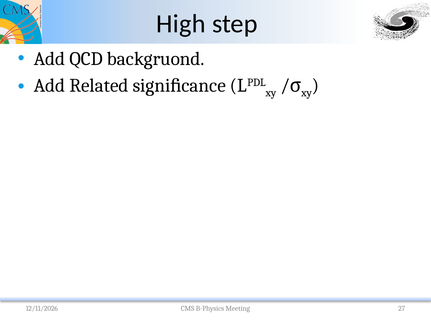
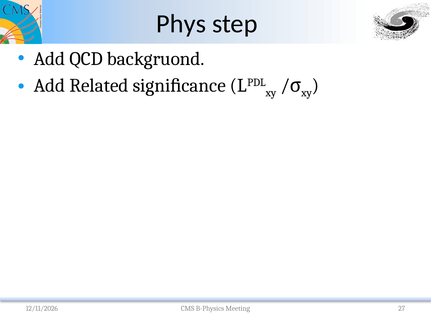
High: High -> Phys
